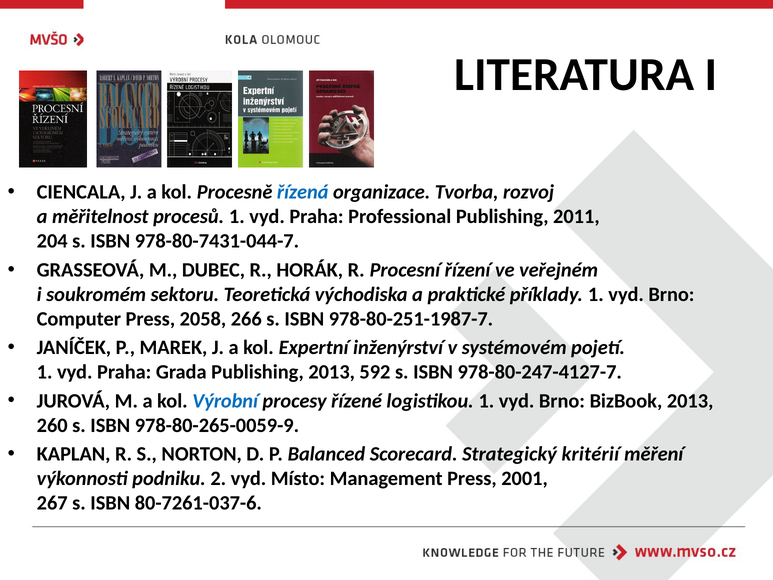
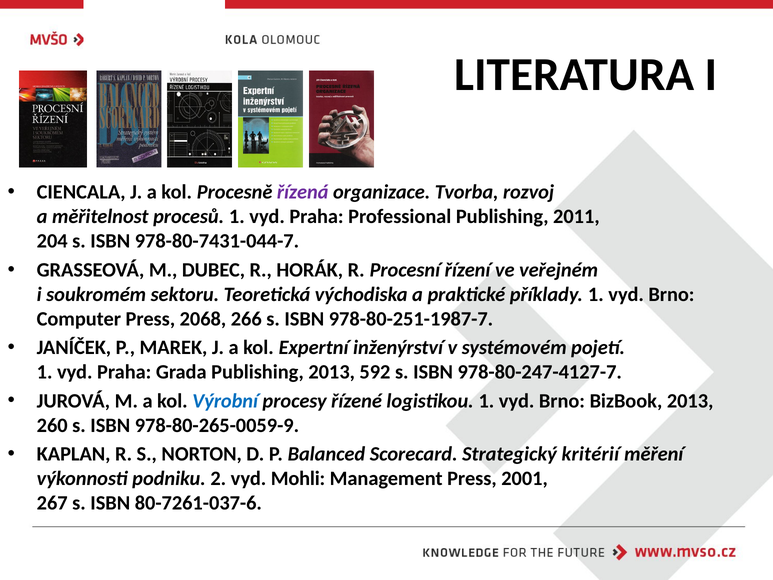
řízená colour: blue -> purple
2058: 2058 -> 2068
Místo: Místo -> Mohli
